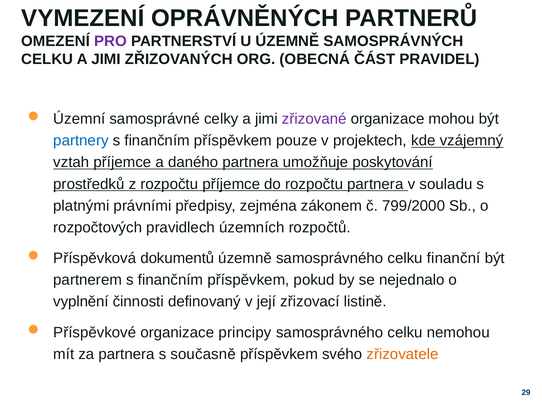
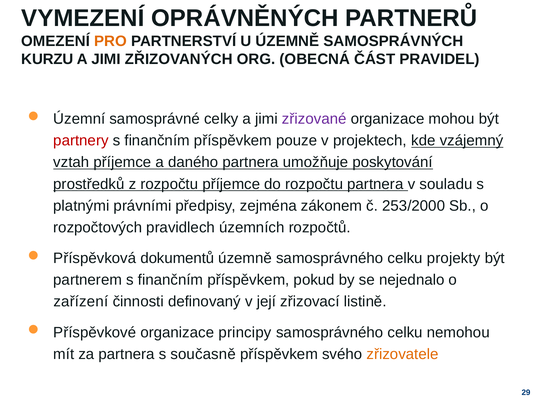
PRO colour: purple -> orange
CELKU at (47, 59): CELKU -> KURZU
partnery colour: blue -> red
799/2000: 799/2000 -> 253/2000
finanční: finanční -> projekty
vyplnění: vyplnění -> zařízení
